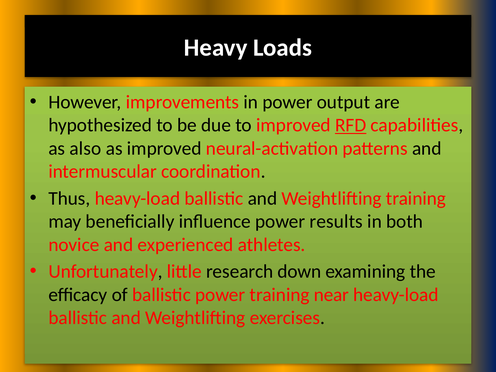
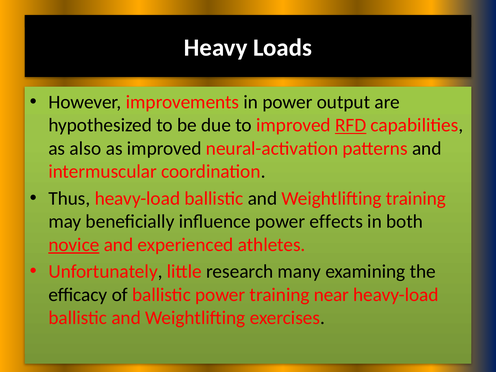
results: results -> effects
novice underline: none -> present
down: down -> many
